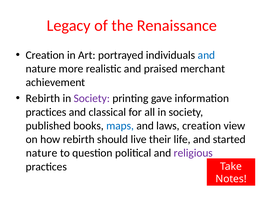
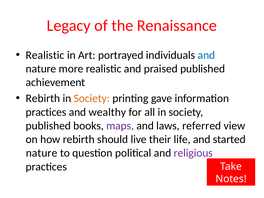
Creation at (45, 55): Creation -> Realistic
praised merchant: merchant -> published
Society at (92, 98) colour: purple -> orange
classical: classical -> wealthy
maps colour: blue -> purple
laws creation: creation -> referred
